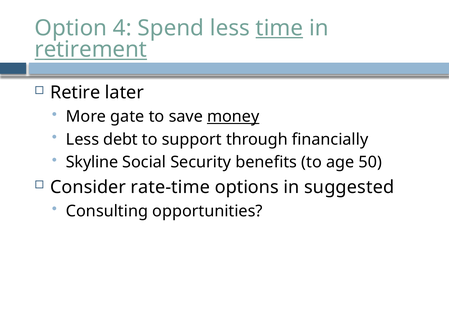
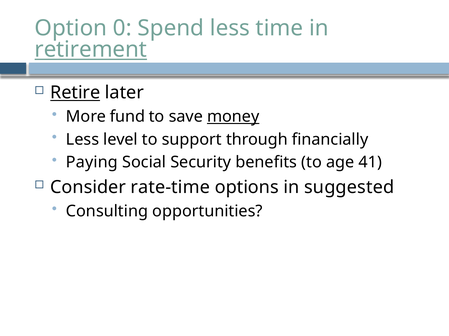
4: 4 -> 0
time underline: present -> none
Retire underline: none -> present
gate: gate -> fund
debt: debt -> level
Skyline: Skyline -> Paying
50: 50 -> 41
